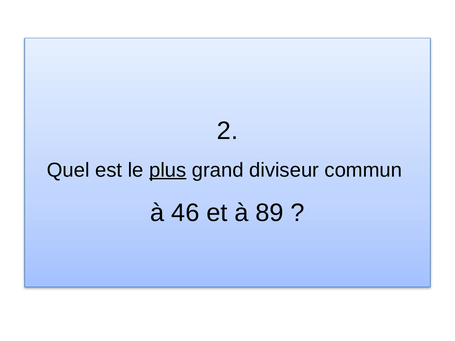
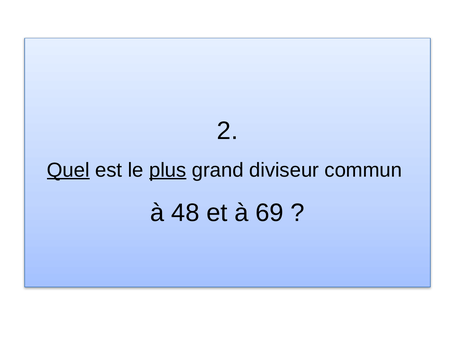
Quel underline: none -> present
46: 46 -> 48
89: 89 -> 69
